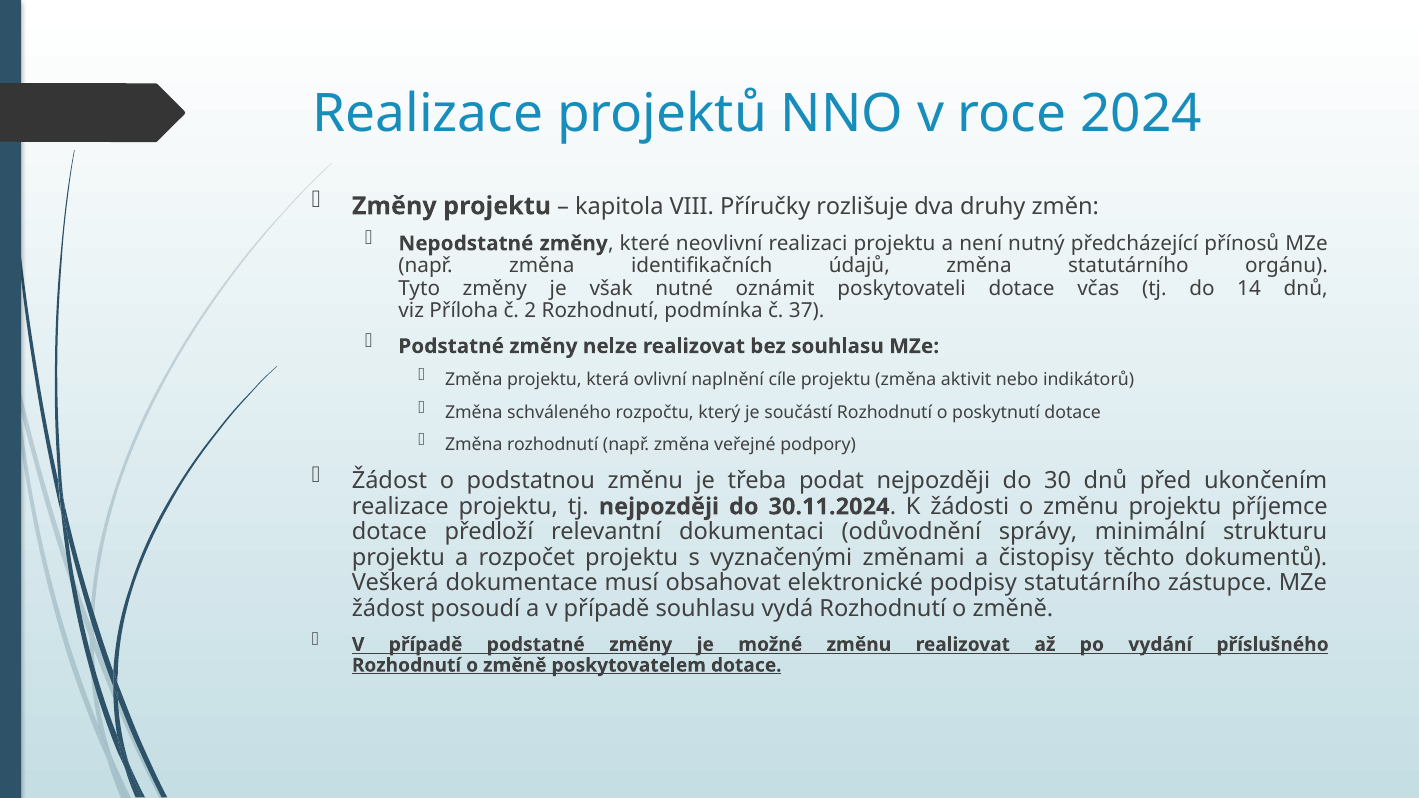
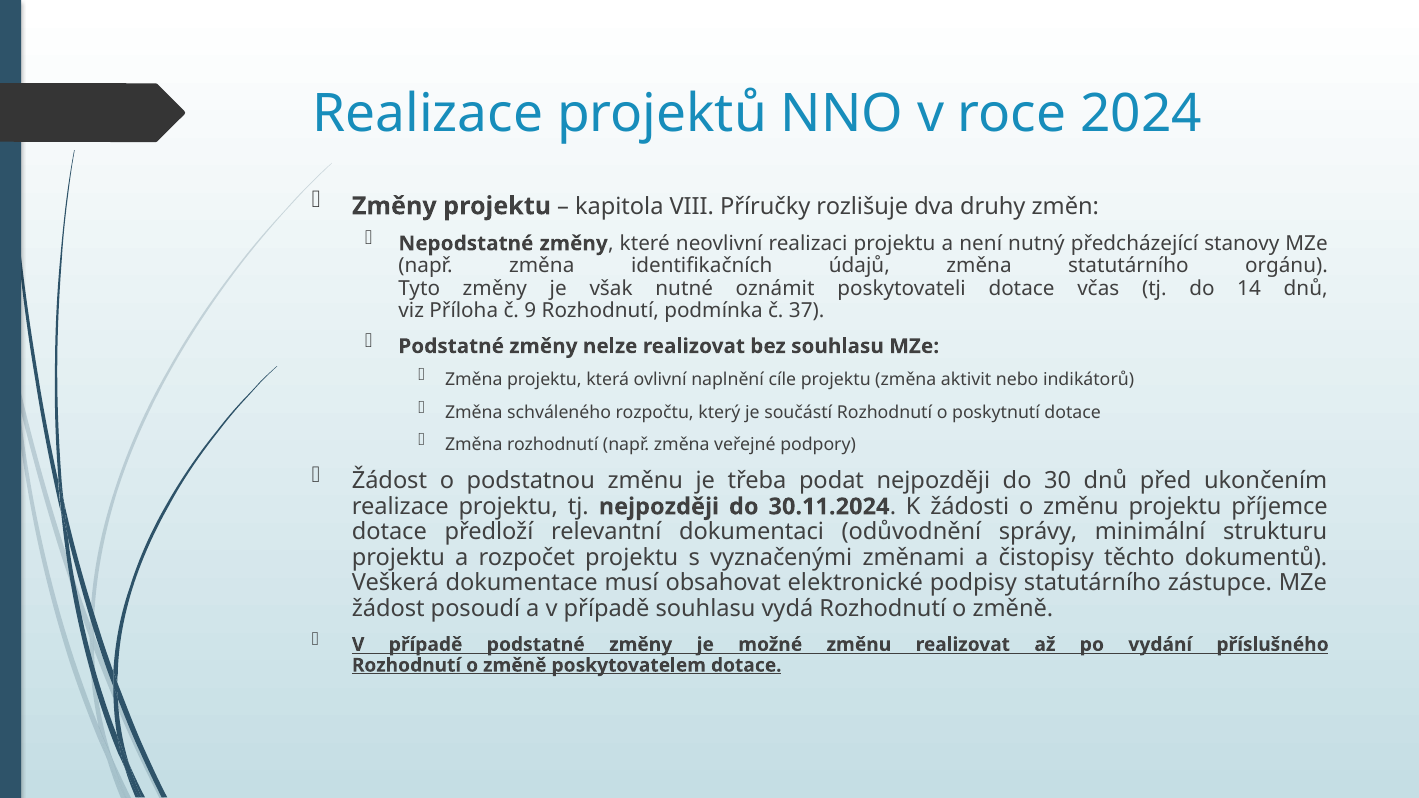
přínosů: přínosů -> stanovy
2: 2 -> 9
